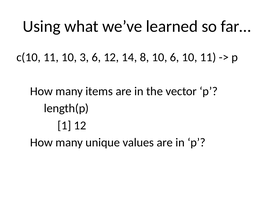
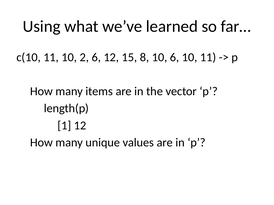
3: 3 -> 2
14: 14 -> 15
